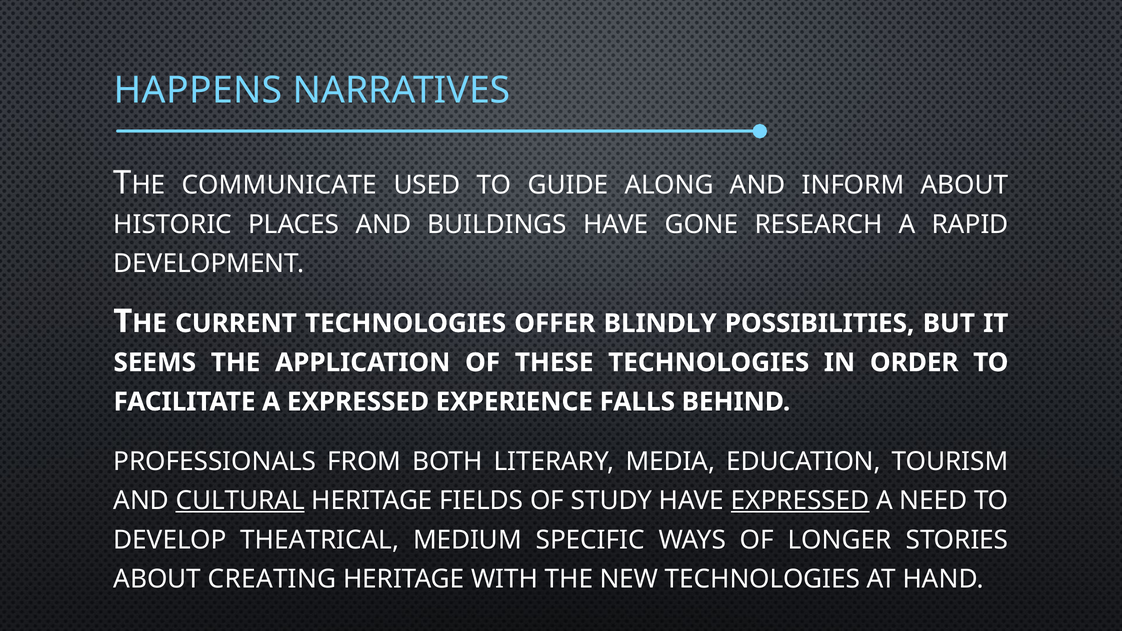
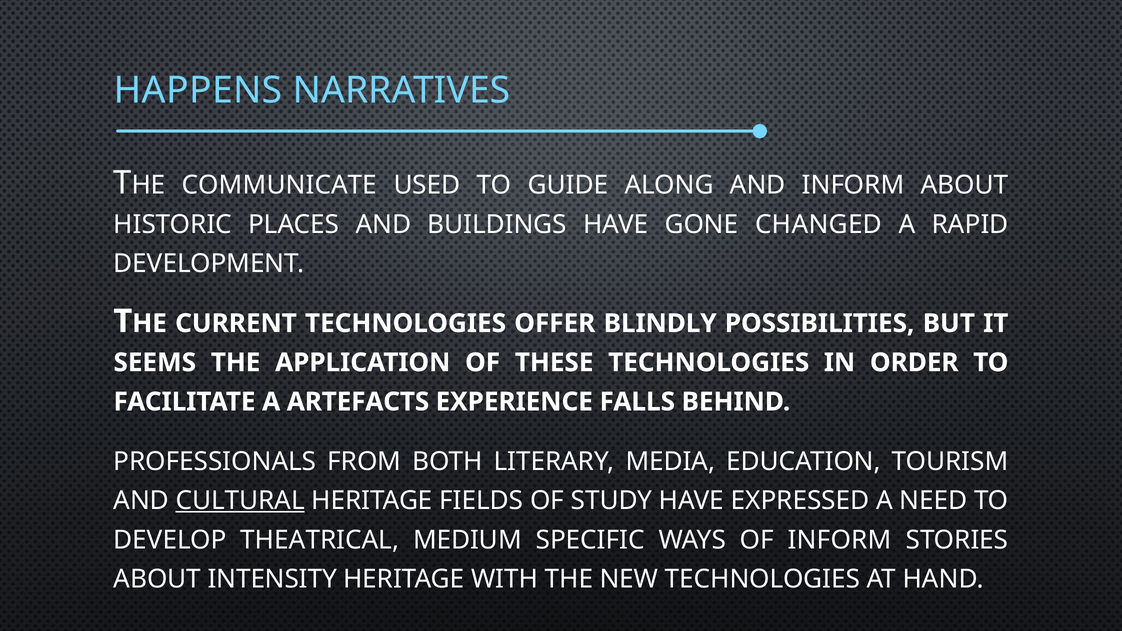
RESEARCH: RESEARCH -> CHANGED
A EXPRESSED: EXPRESSED -> ARTEFACTS
EXPRESSED at (800, 501) underline: present -> none
OF LONGER: LONGER -> INFORM
CREATING: CREATING -> INTENSITY
